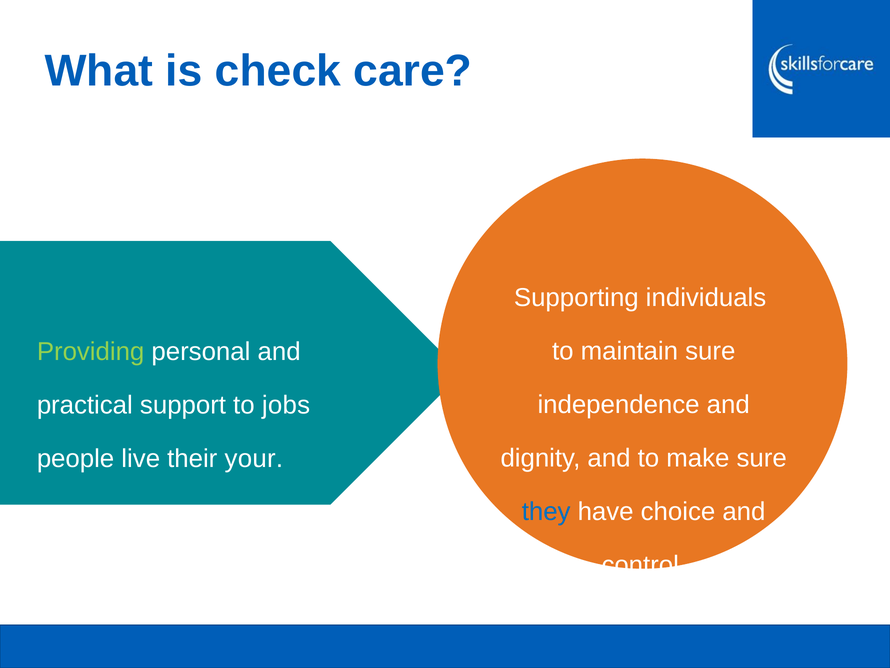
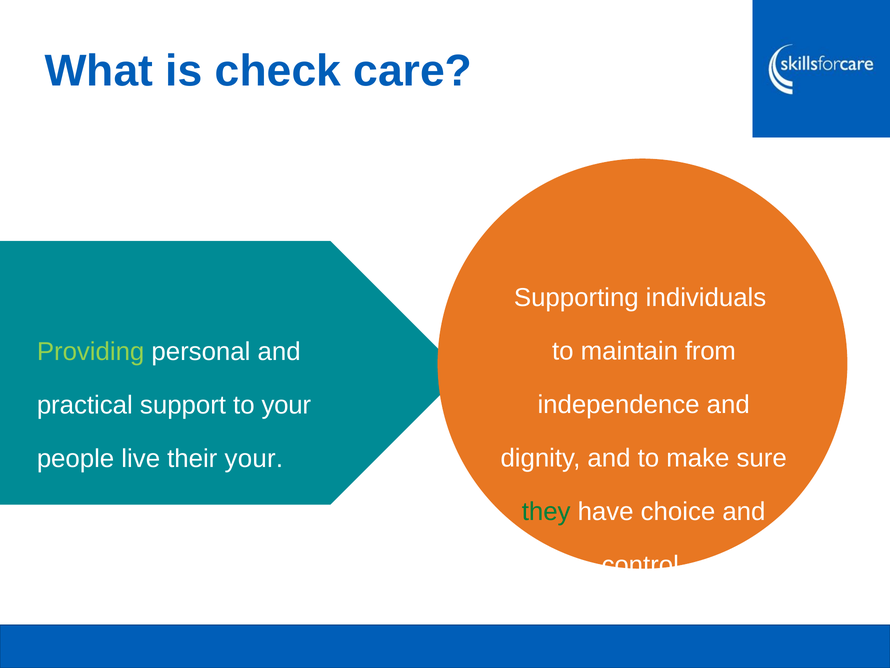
maintain sure: sure -> from
to jobs: jobs -> your
they colour: blue -> green
